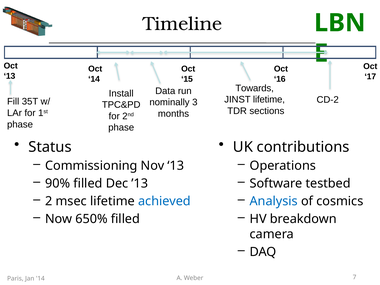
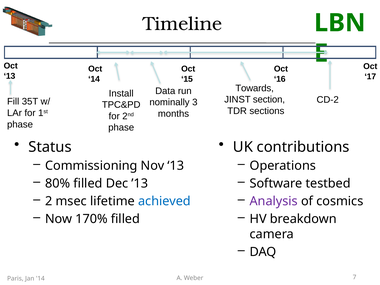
JINST lifetime: lifetime -> section
90%: 90% -> 80%
Analysis colour: blue -> purple
650%: 650% -> 170%
